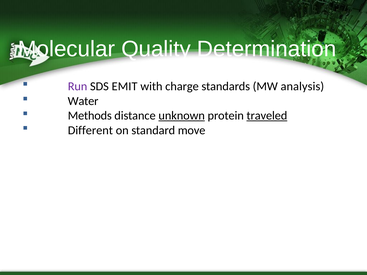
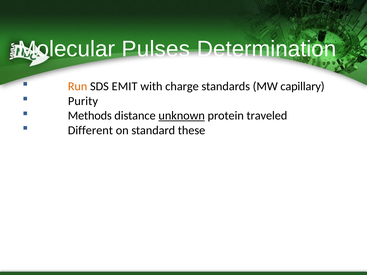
Quality: Quality -> Pulses
Run colour: purple -> orange
analysis: analysis -> capillary
Water: Water -> Purity
traveled underline: present -> none
move: move -> these
